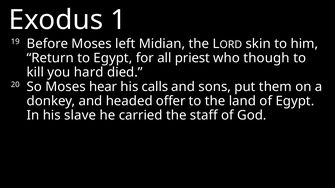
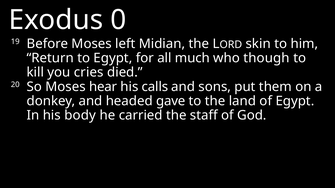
1: 1 -> 0
priest: priest -> much
hard: hard -> cries
offer: offer -> gave
slave: slave -> body
